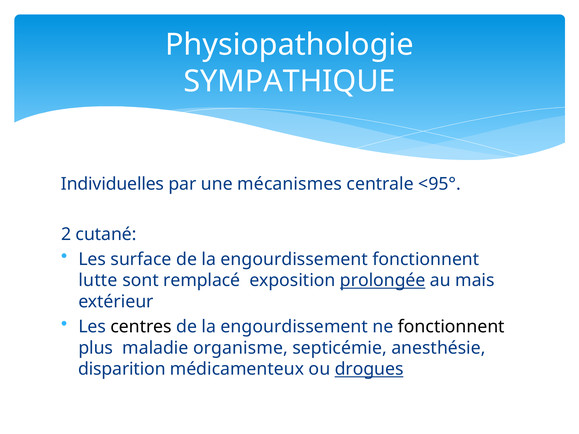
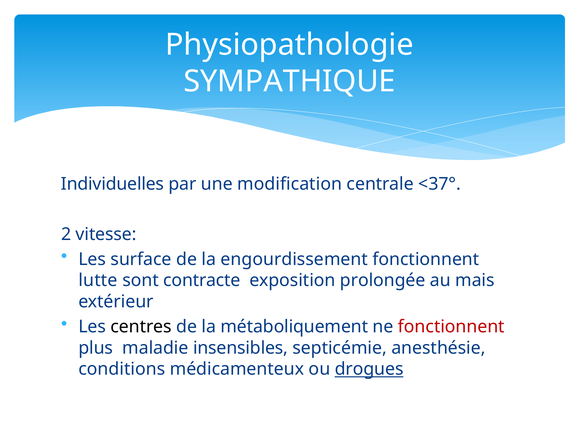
mécanismes: mécanismes -> modification
<95°: <95° -> <37°
cutané: cutané -> vitesse
remplacé: remplacé -> contracte
prolongée underline: present -> none
engourdissement at (294, 327): engourdissement -> métaboliquement
fonctionnent at (451, 327) colour: black -> red
organisme: organisme -> insensibles
disparition: disparition -> conditions
